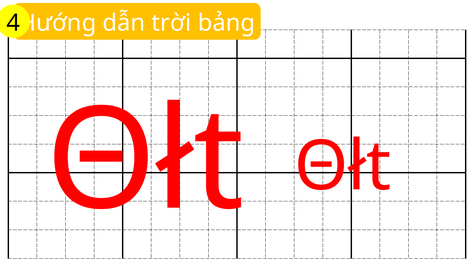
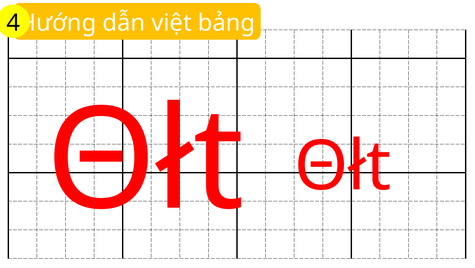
trời: trời -> việt
